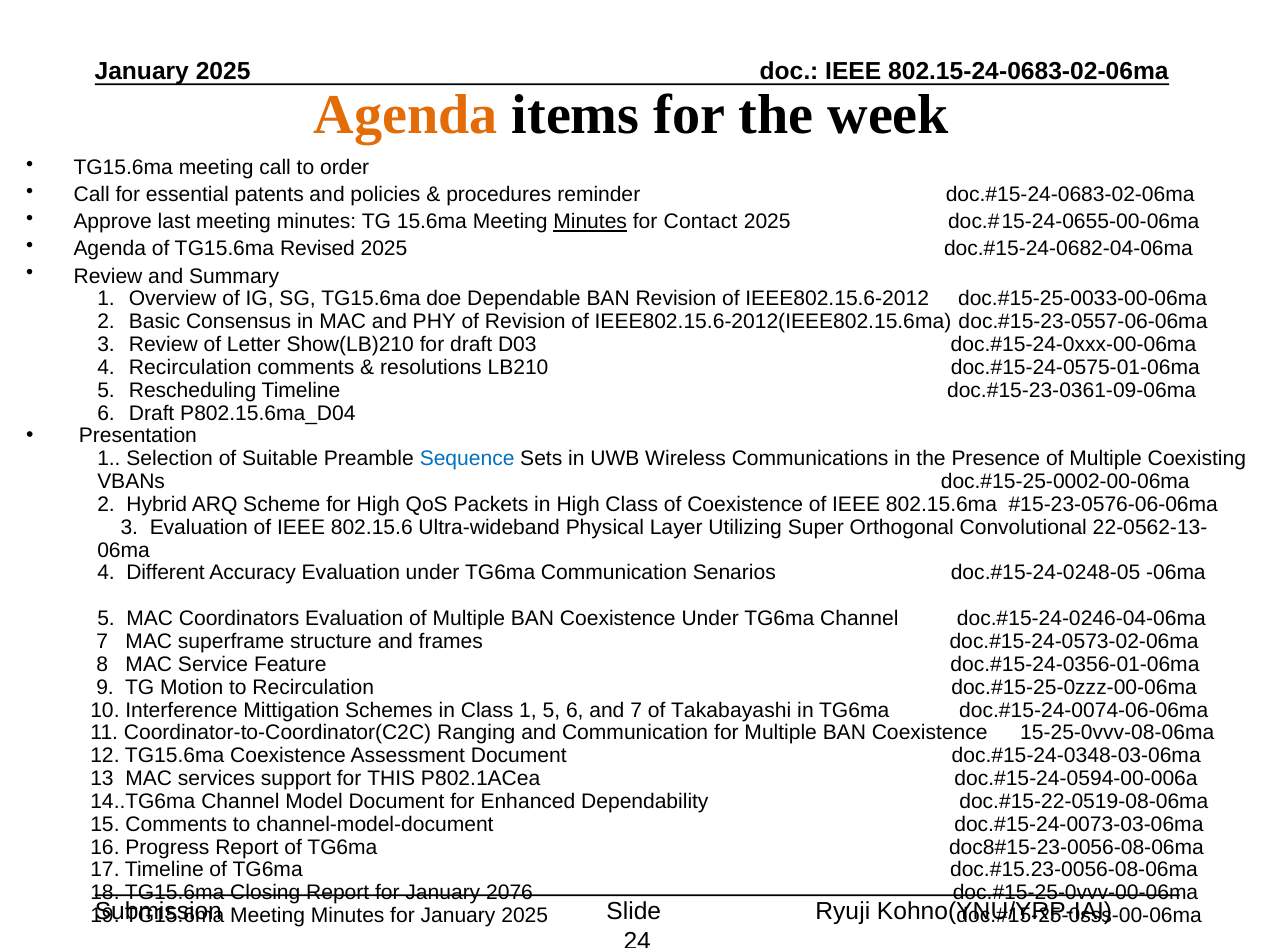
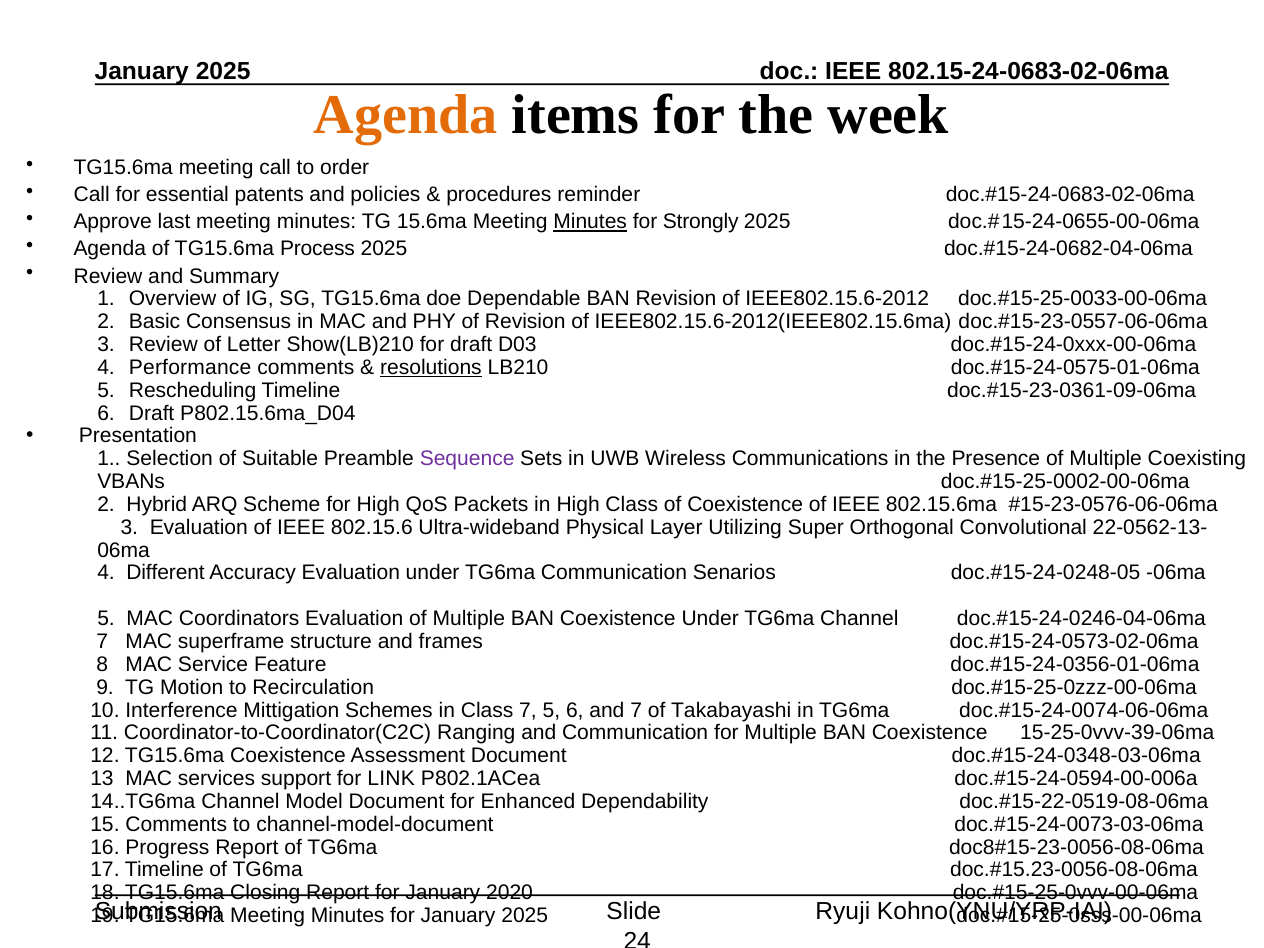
Contact: Contact -> Strongly
Revised: Revised -> Process
4 Recirculation: Recirculation -> Performance
resolutions underline: none -> present
Sequence colour: blue -> purple
Class 1: 1 -> 7
15-25-0vvv-08-06ma: 15-25-0vvv-08-06ma -> 15-25-0vvv-39-06ma
THIS: THIS -> LINK
2076: 2076 -> 2020
